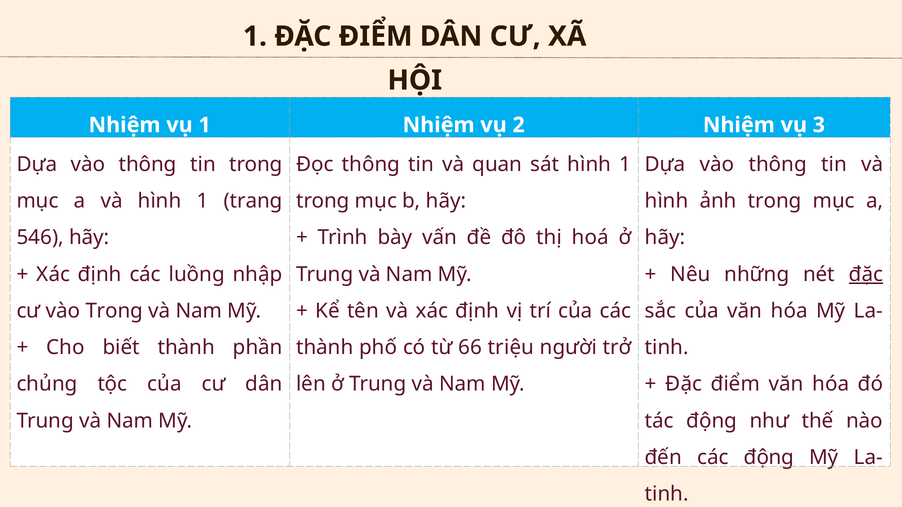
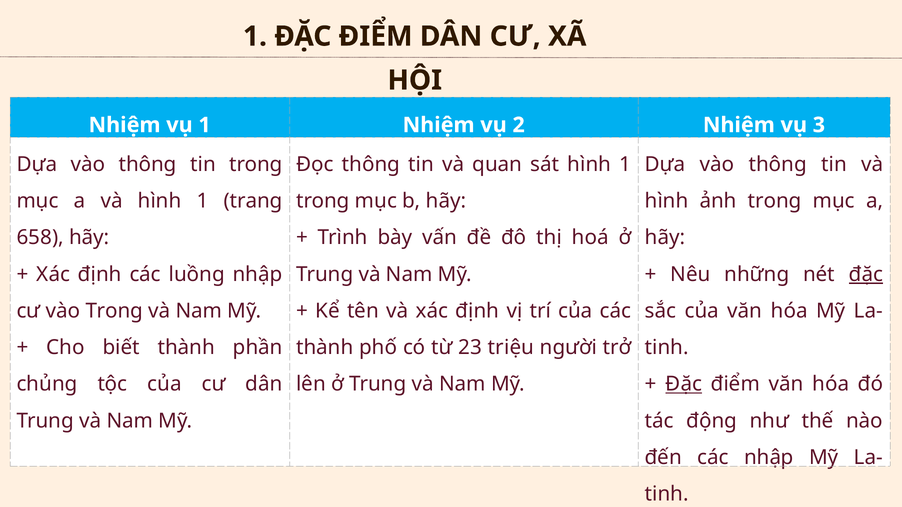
546: 546 -> 658
66: 66 -> 23
Đặc at (684, 384) underline: none -> present
các động: động -> nhập
